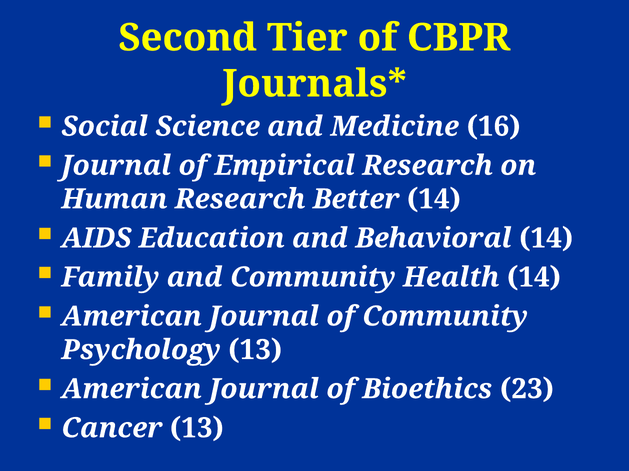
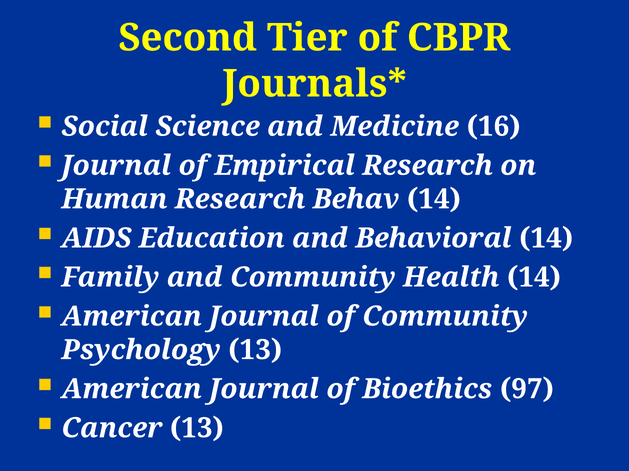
Better: Better -> Behav
23: 23 -> 97
